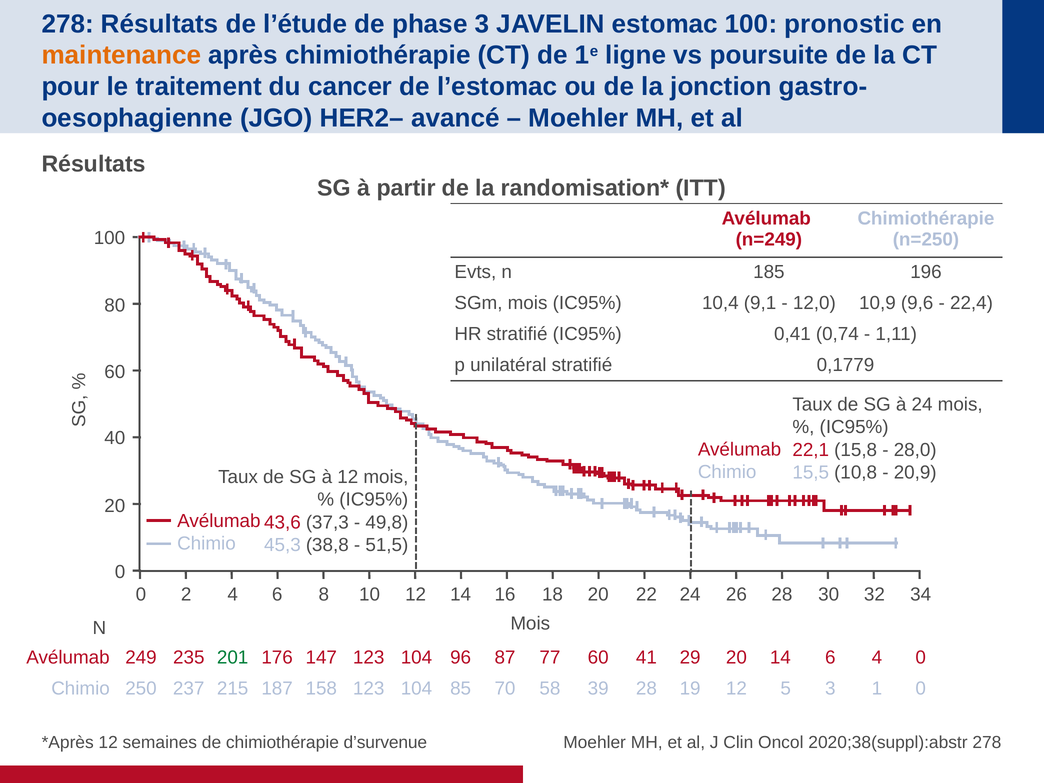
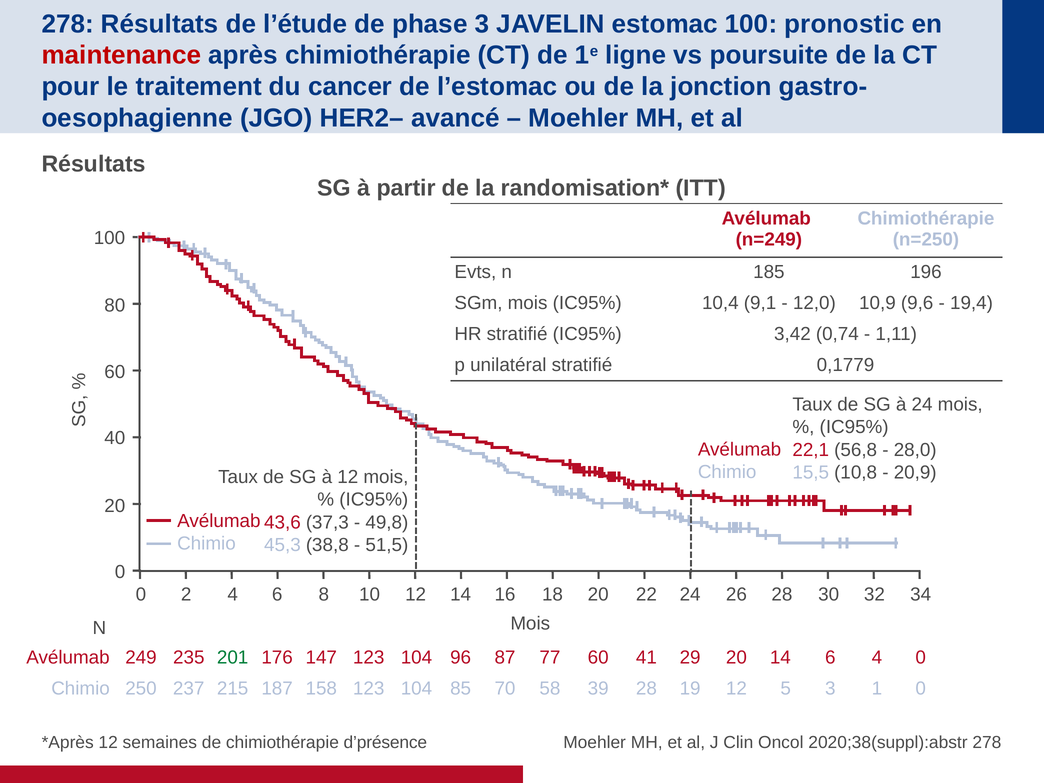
maintenance colour: orange -> red
22,4: 22,4 -> 19,4
0,41: 0,41 -> 3,42
15,8: 15,8 -> 56,8
d’survenue: d’survenue -> d’présence
